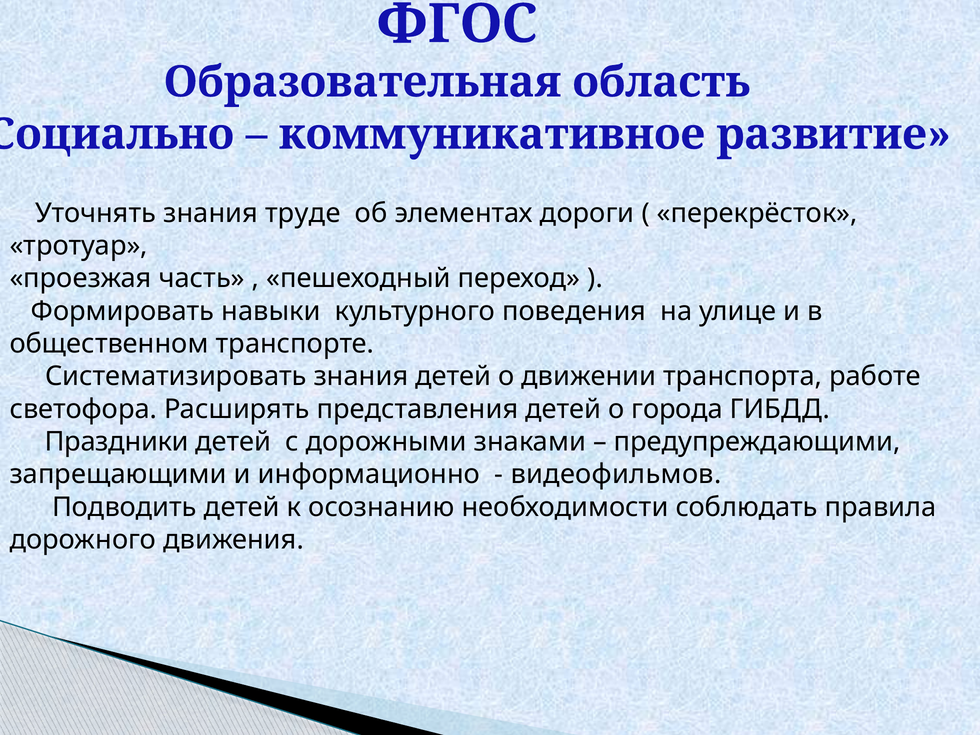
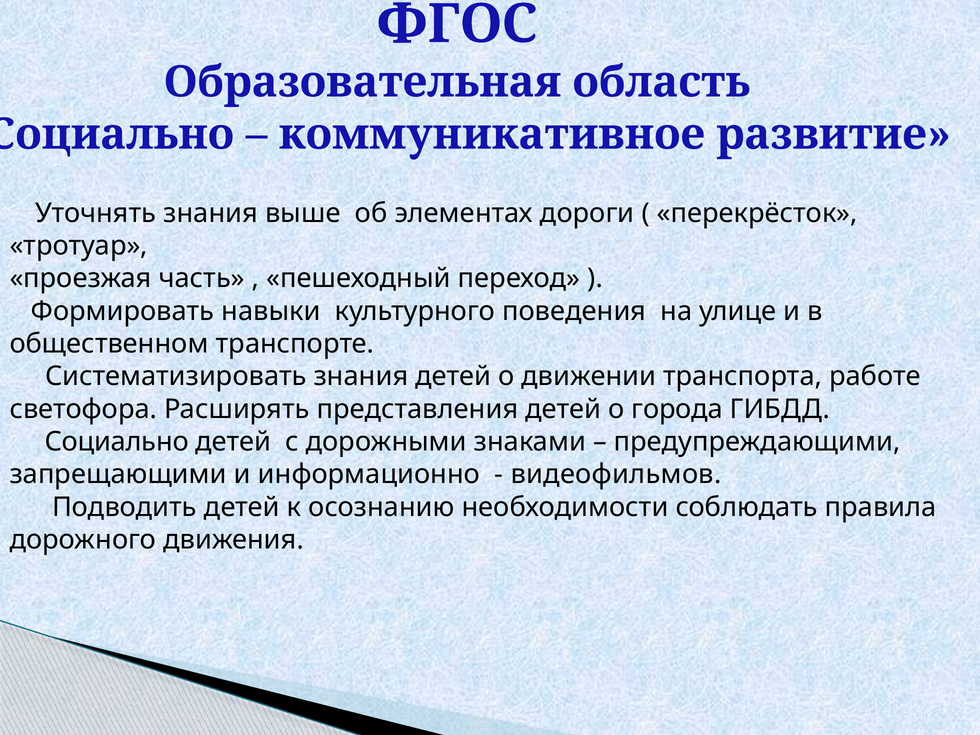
труде: труде -> выше
Праздники at (117, 442): Праздники -> Социально
